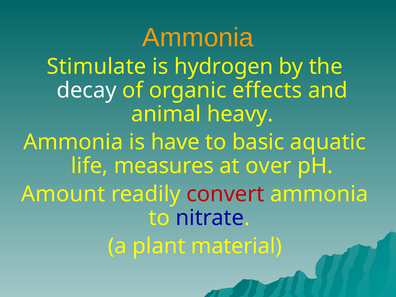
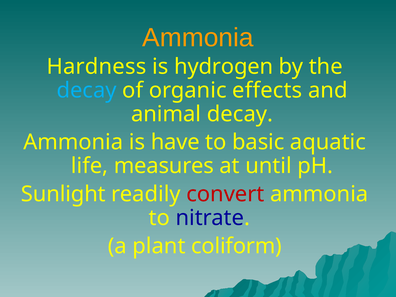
Stimulate: Stimulate -> Hardness
decay at (87, 90) colour: white -> light blue
animal heavy: heavy -> decay
over: over -> until
Amount: Amount -> Sunlight
material: material -> coliform
